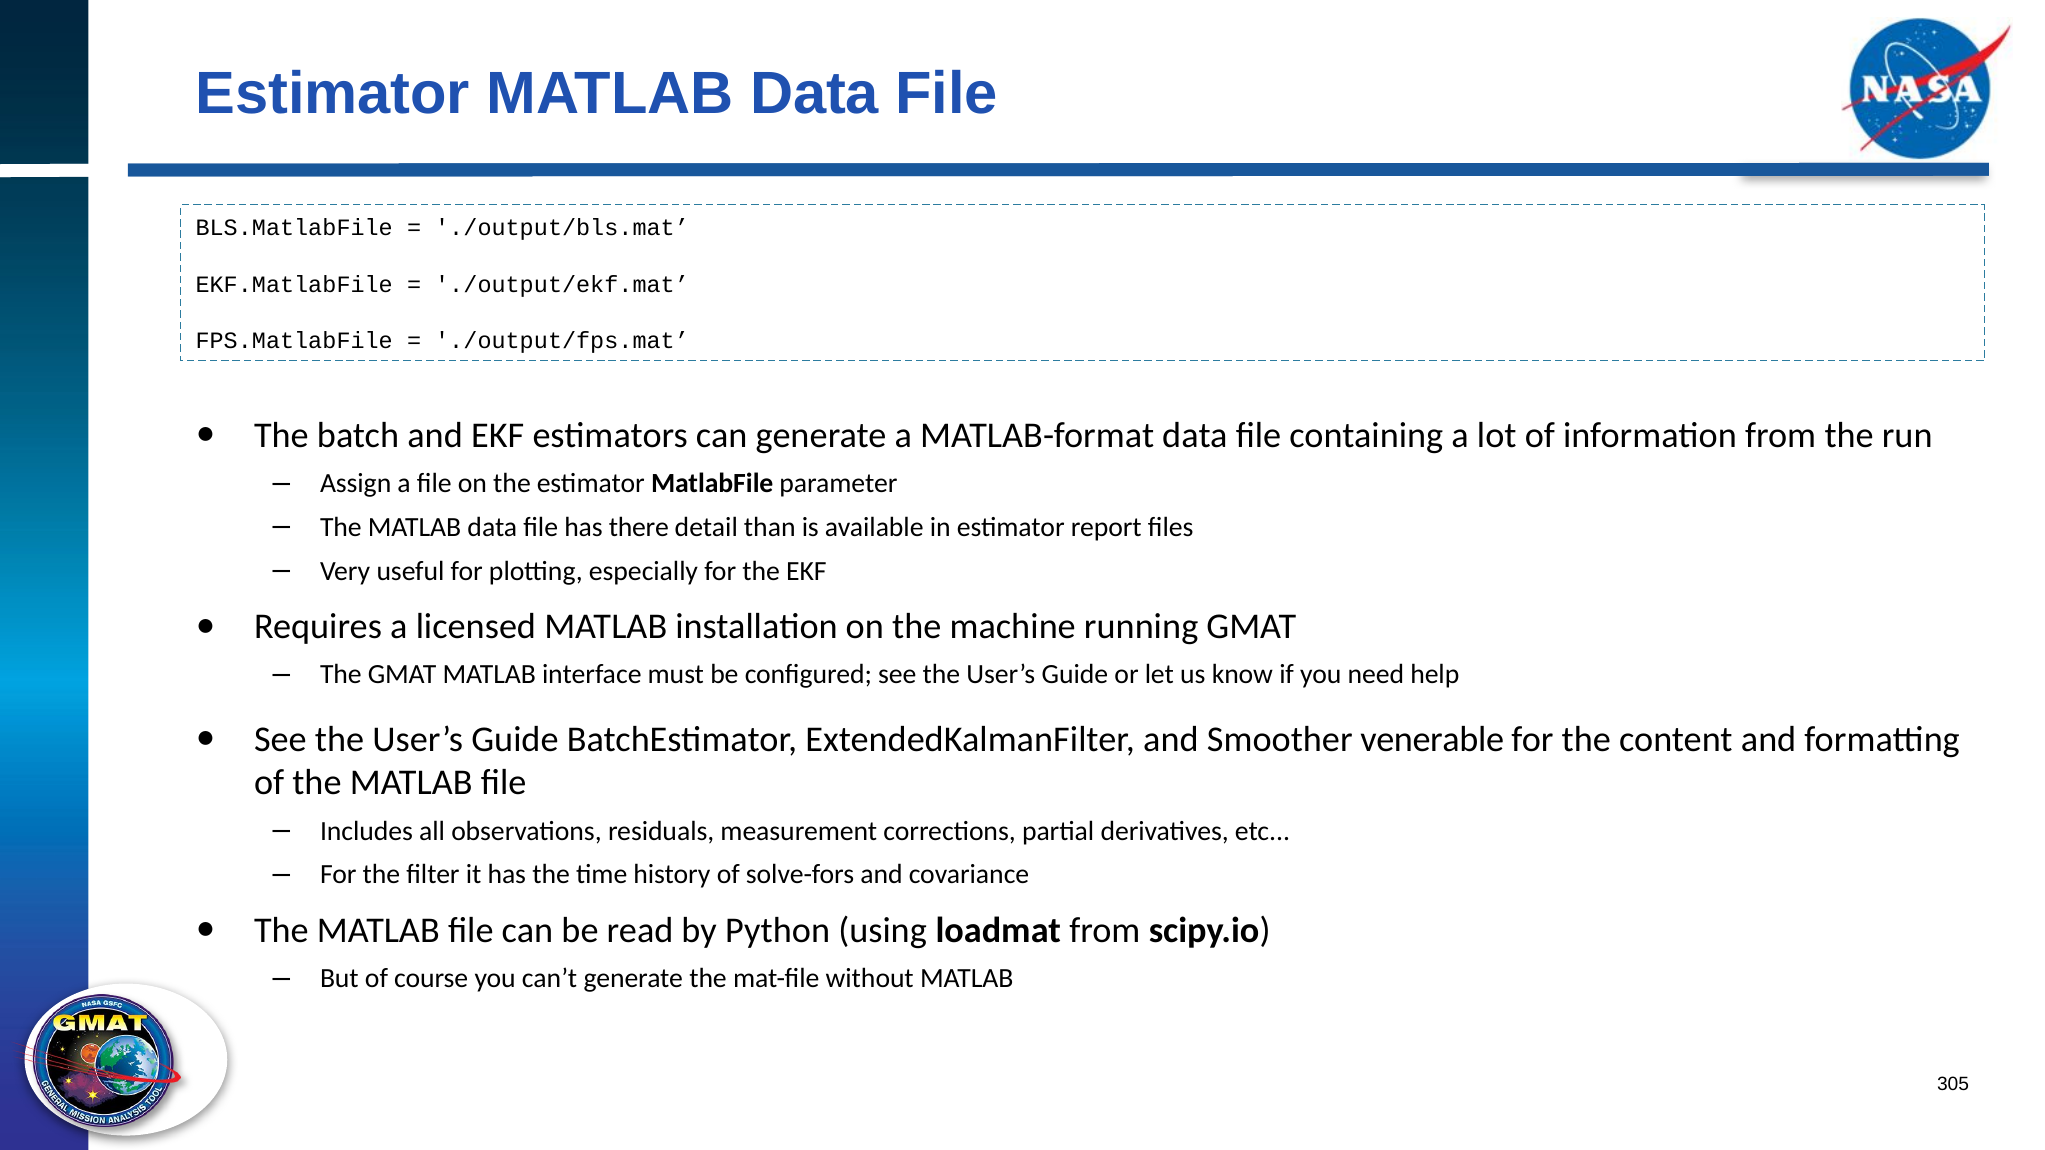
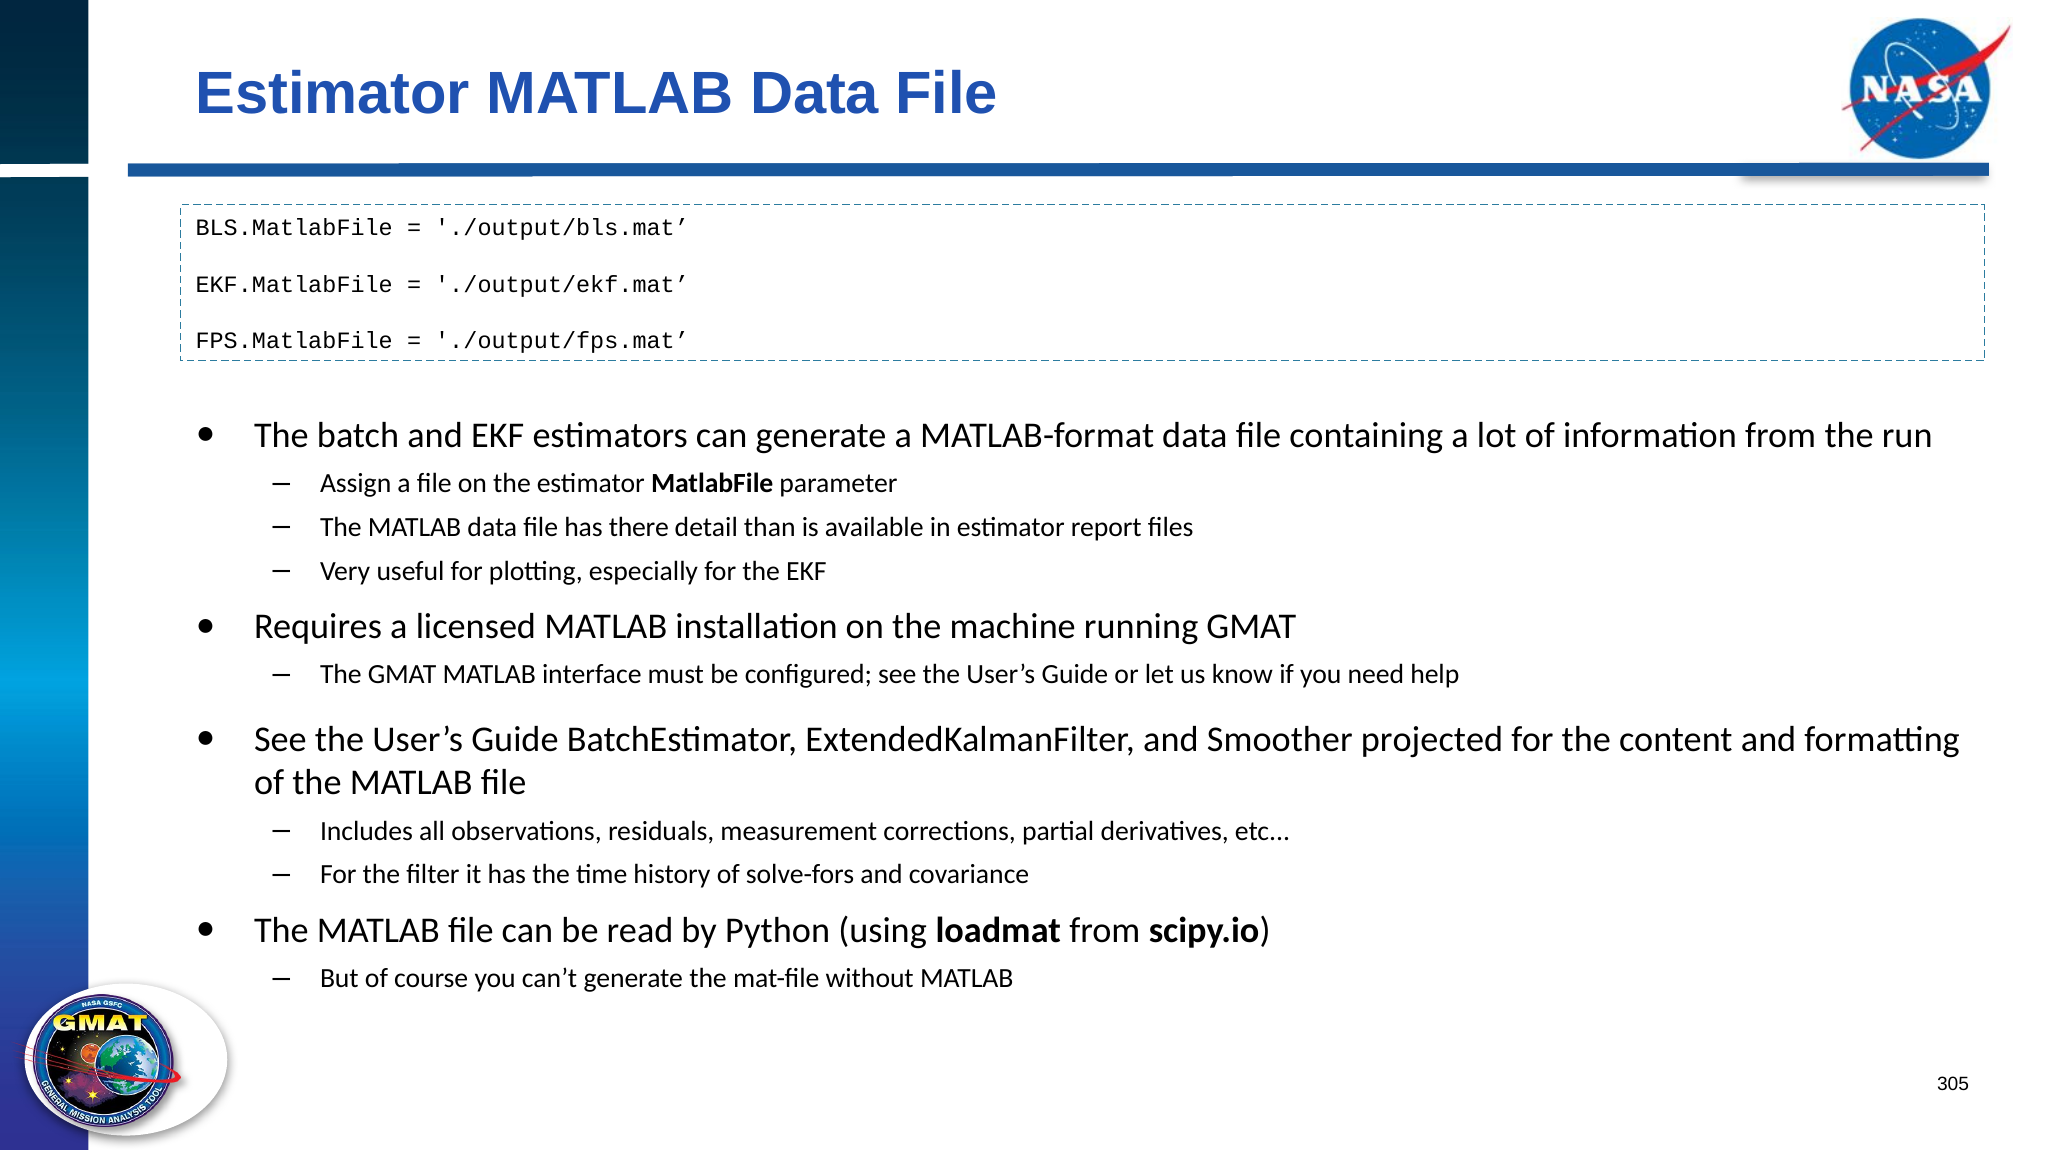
venerable: venerable -> projected
